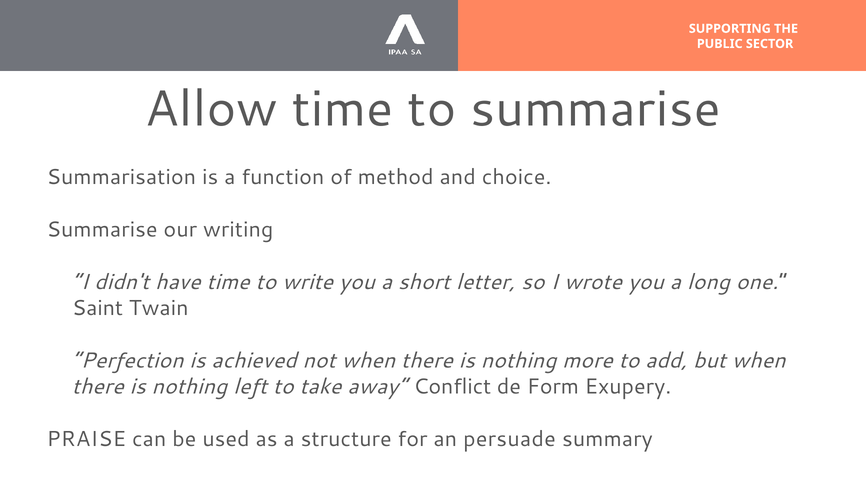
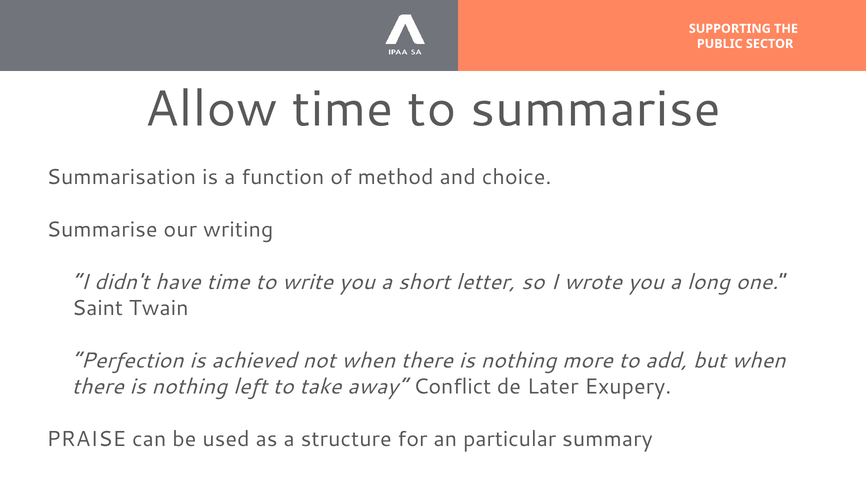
Form: Form -> Later
persuade: persuade -> particular
